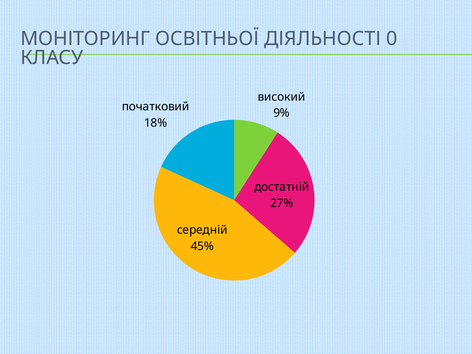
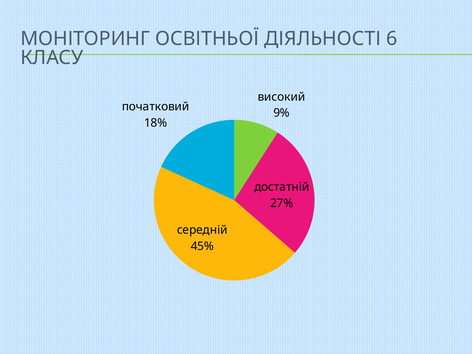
0: 0 -> 6
